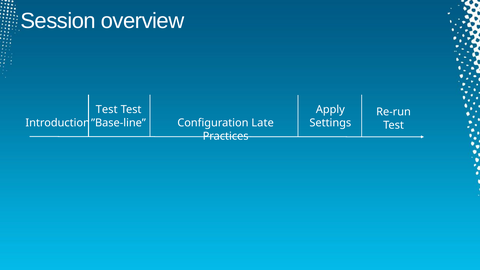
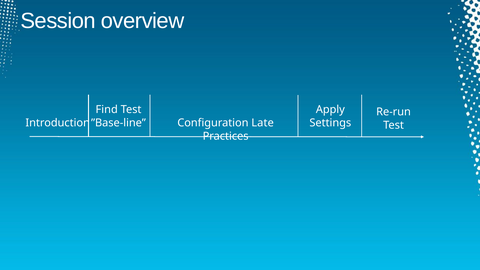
Test at (107, 110): Test -> Find
